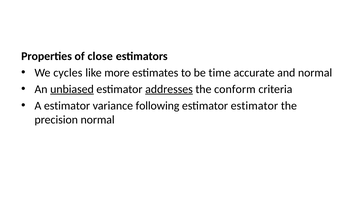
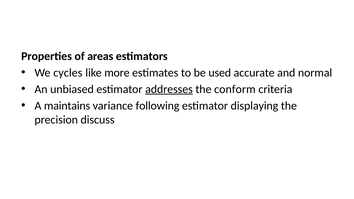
close: close -> areas
time: time -> used
unbiased underline: present -> none
A estimator: estimator -> maintains
estimator estimator: estimator -> displaying
precision normal: normal -> discuss
